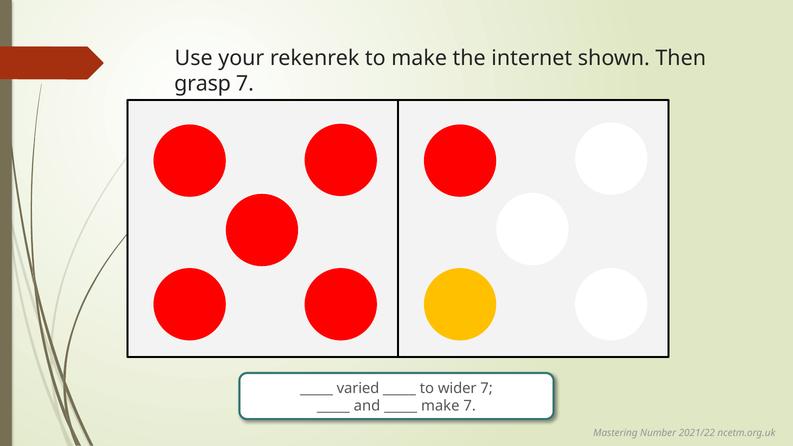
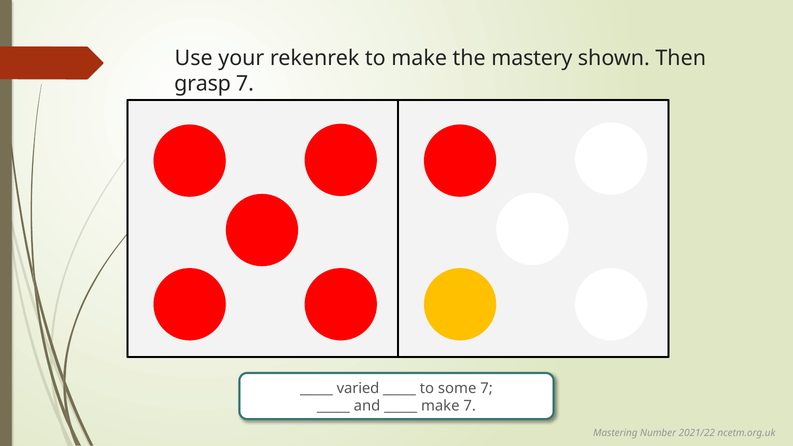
internet: internet -> mastery
wider: wider -> some
